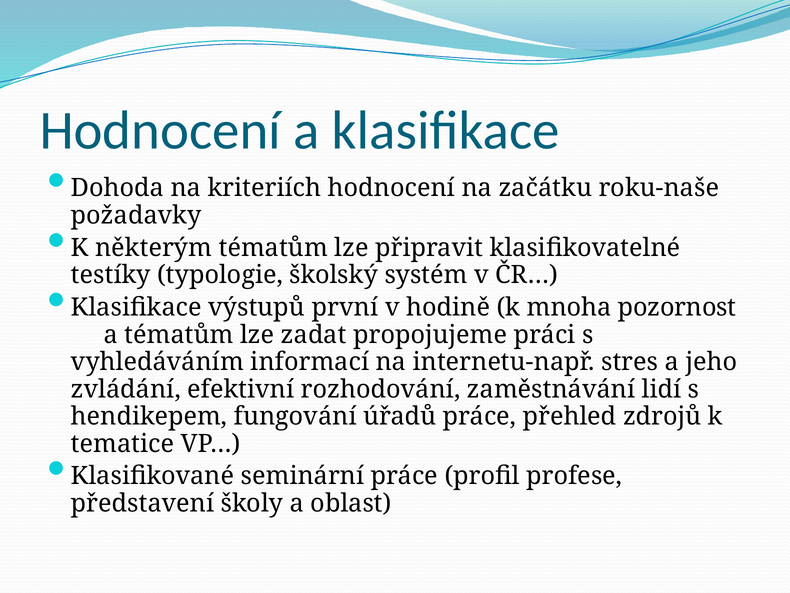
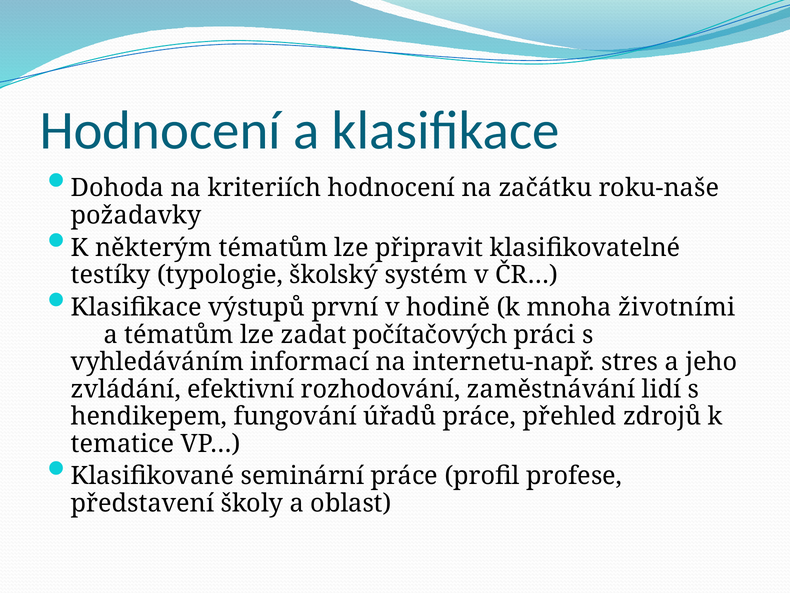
pozornost: pozornost -> životními
propojujeme: propojujeme -> počítačových
